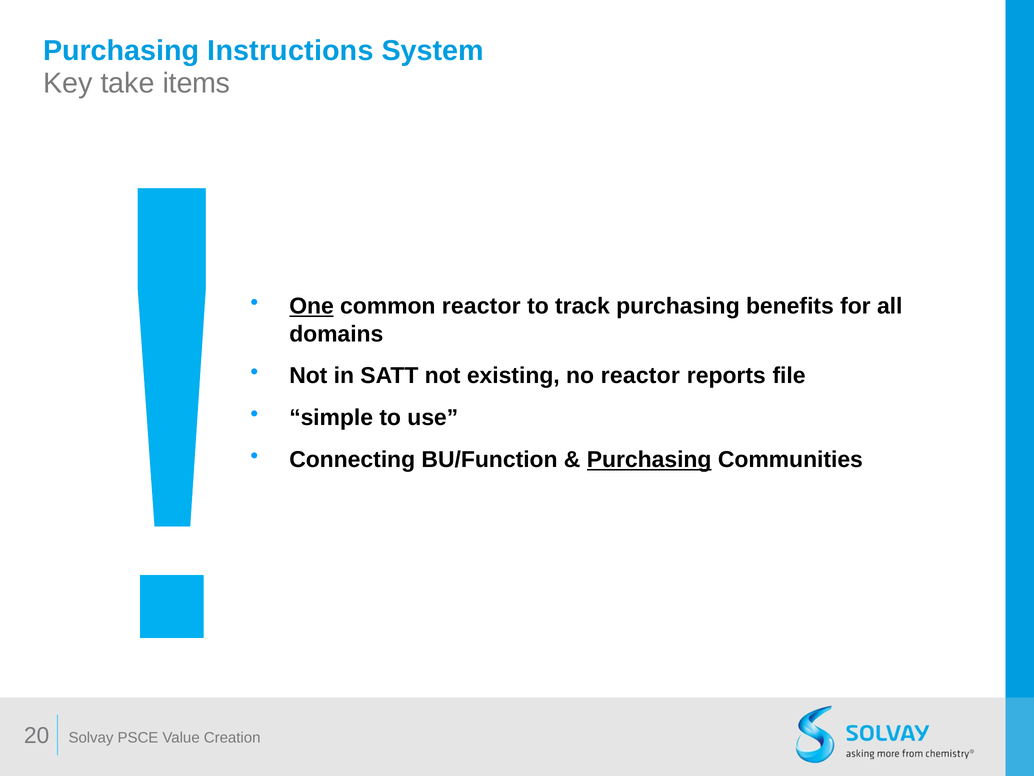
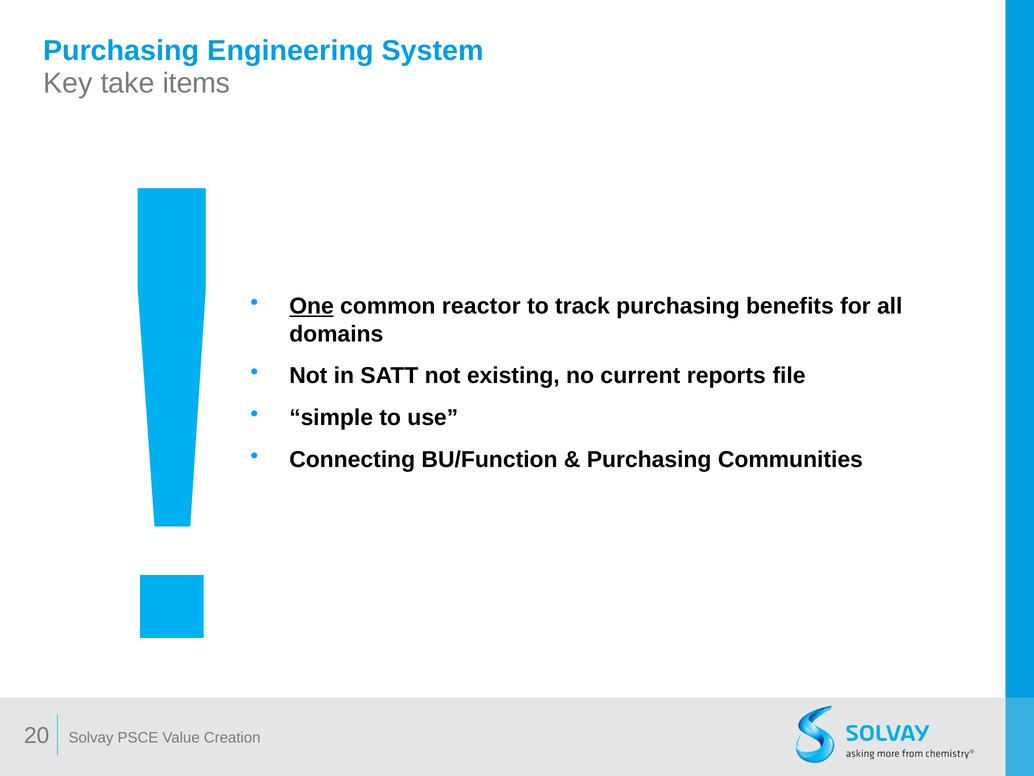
Instructions: Instructions -> Engineering
no reactor: reactor -> current
Purchasing at (649, 460) underline: present -> none
